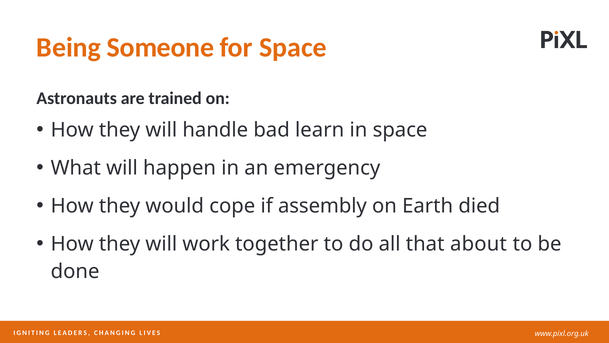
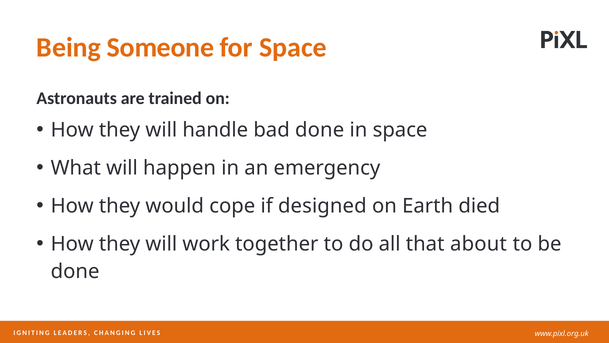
bad learn: learn -> done
assembly: assembly -> designed
